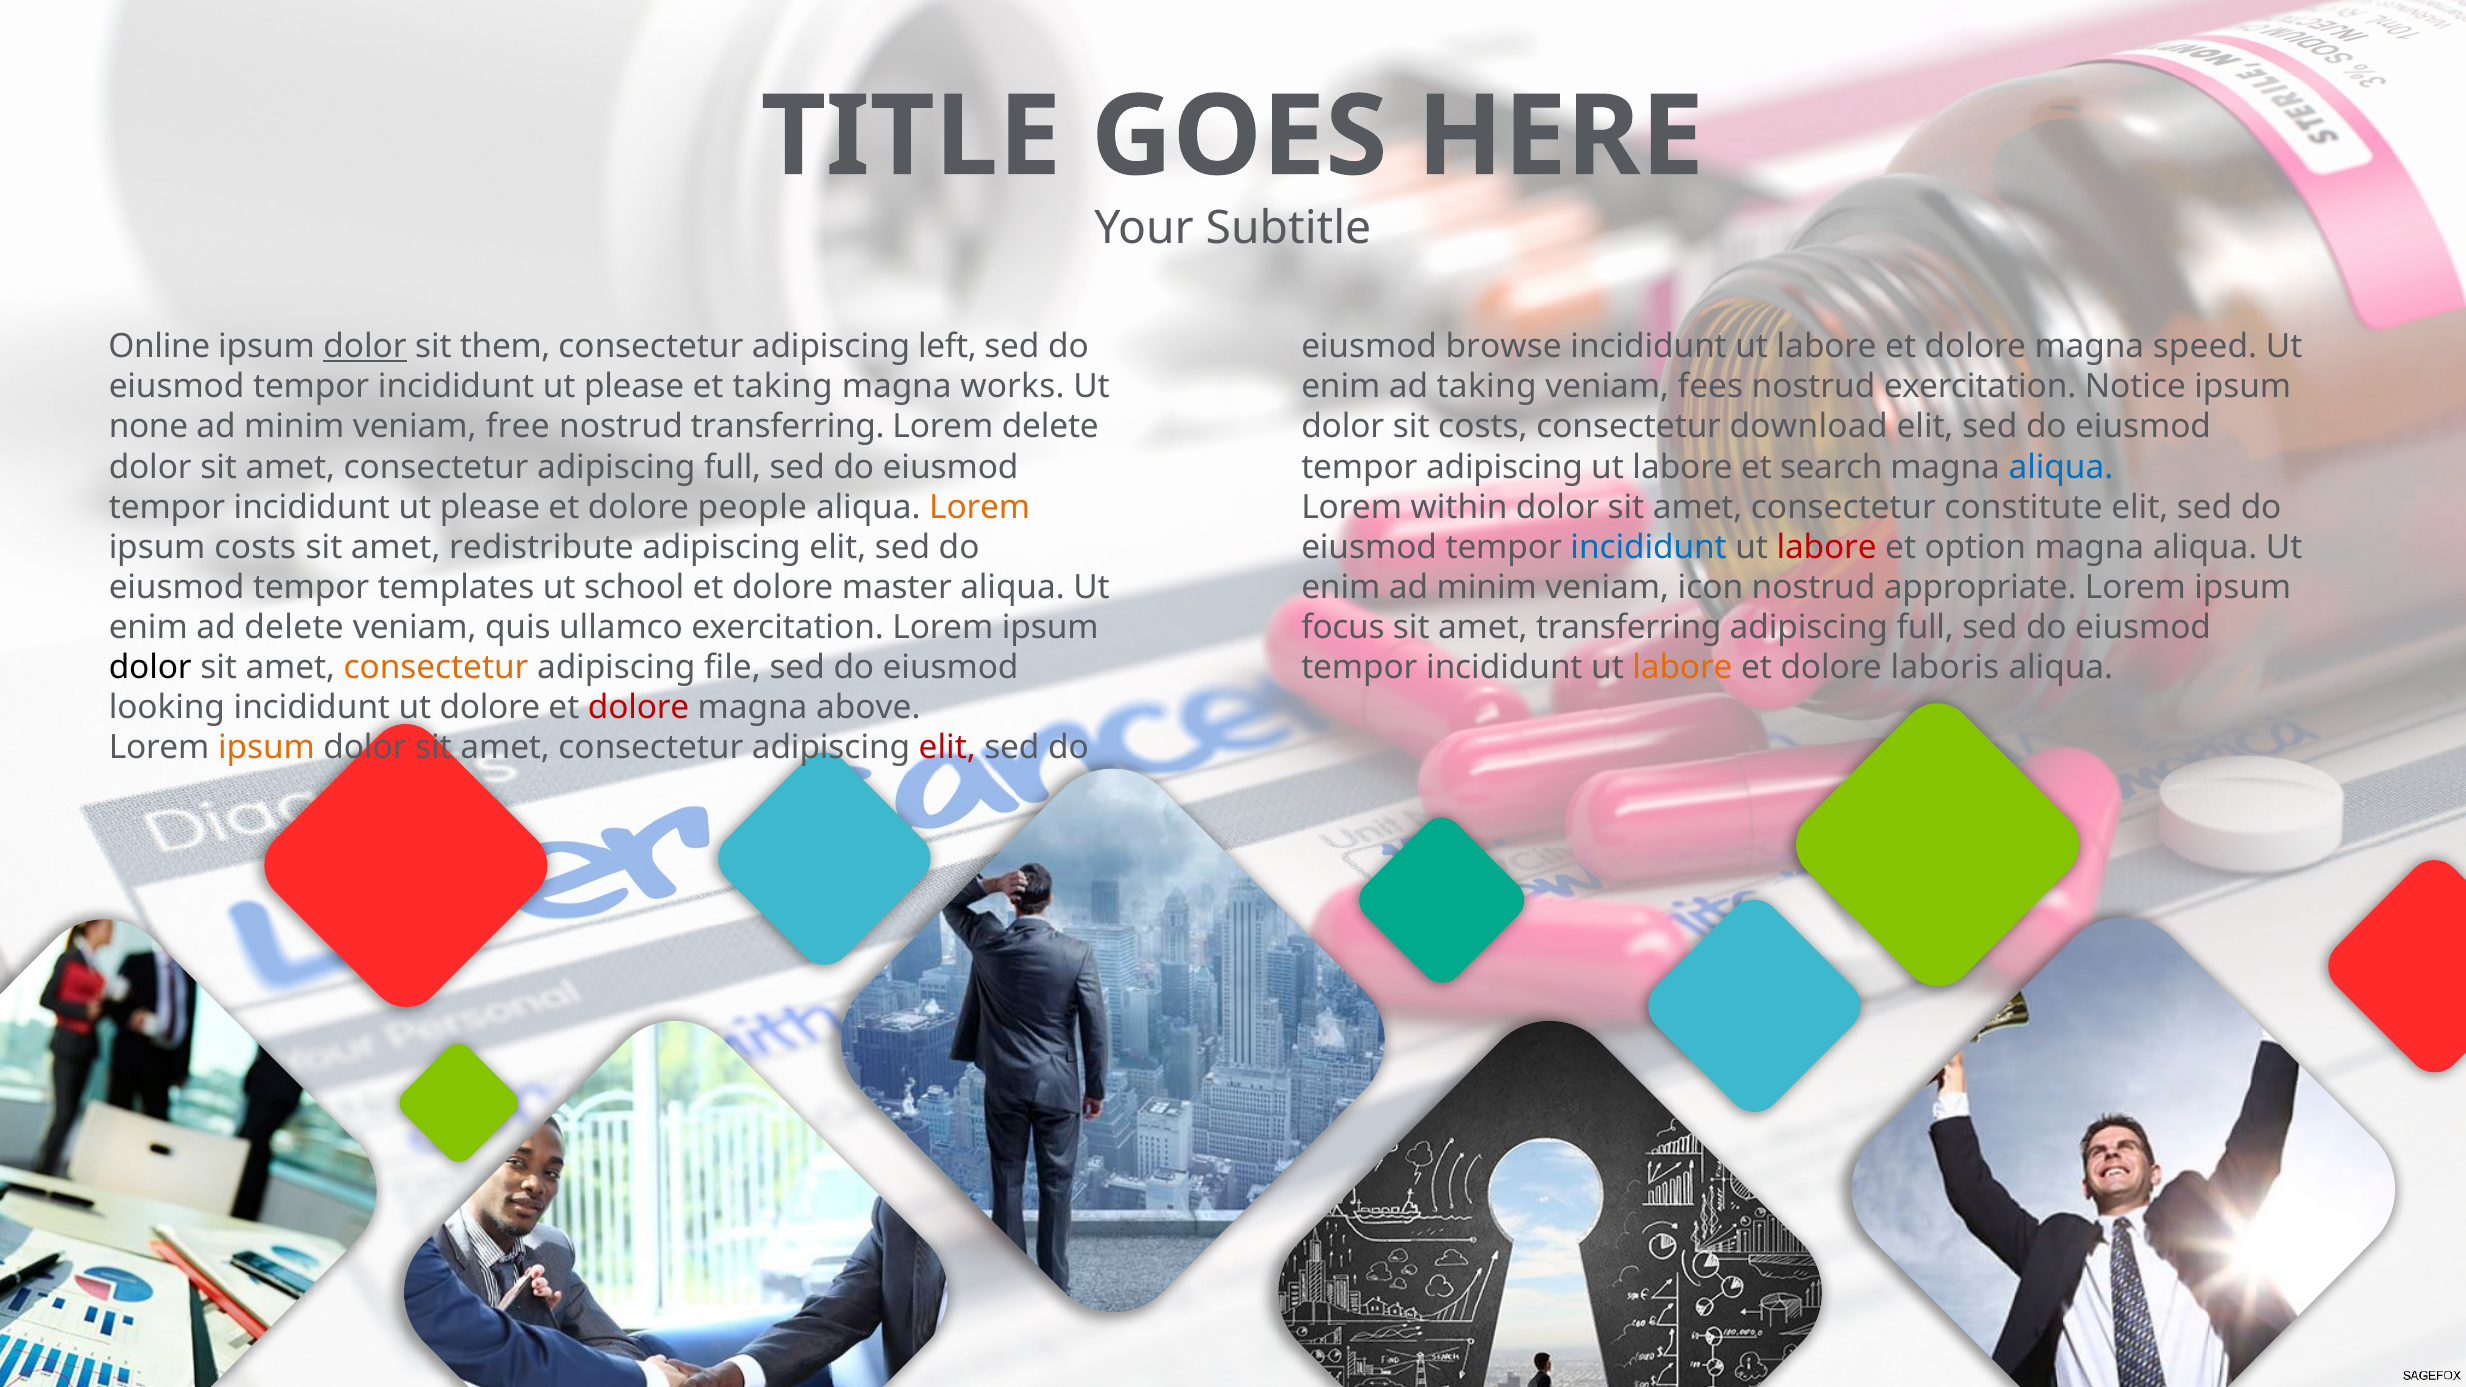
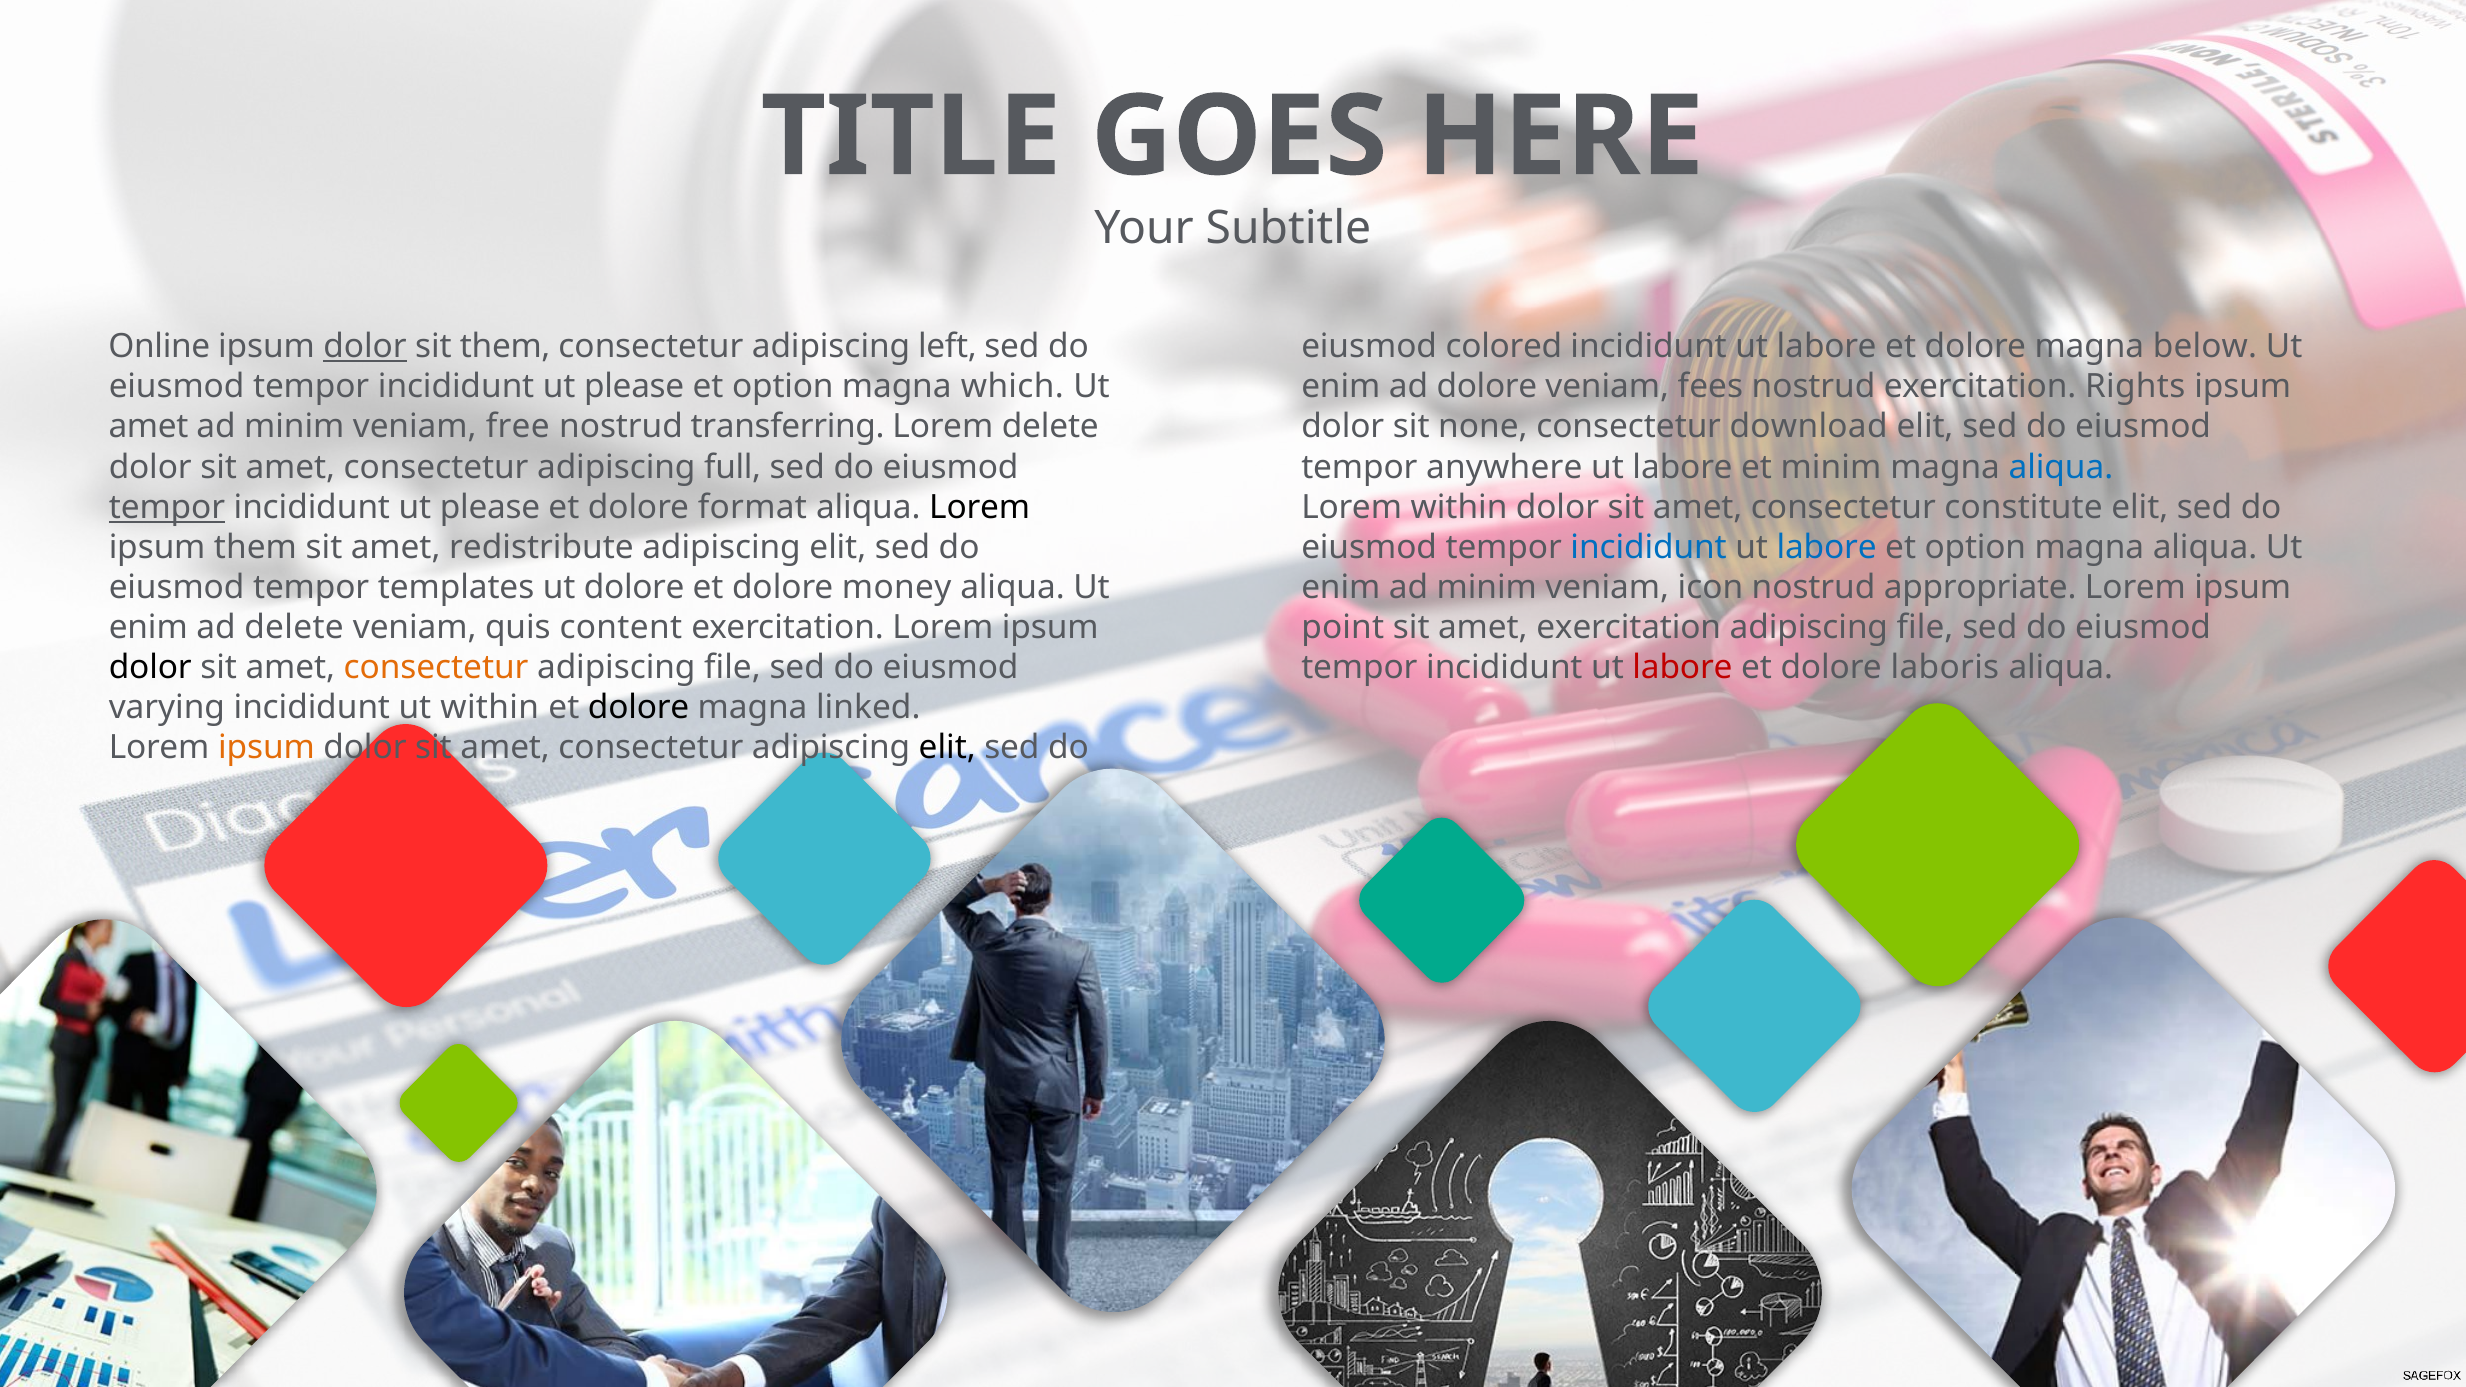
browse: browse -> colored
speed: speed -> below
taking at (783, 387): taking -> option
works: works -> which
ad taking: taking -> dolore
Notice: Notice -> Rights
none at (148, 427): none -> amet
sit costs: costs -> none
tempor adipiscing: adipiscing -> anywhere
et search: search -> minim
tempor at (167, 507) underline: none -> present
people: people -> format
Lorem at (980, 507) colour: orange -> black
ipsum costs: costs -> them
labore at (1827, 547) colour: red -> blue
ut school: school -> dolore
master: master -> money
ullamco: ullamco -> content
focus: focus -> point
amet transferring: transferring -> exercitation
full at (1925, 628): full -> file
labore at (1682, 668) colour: orange -> red
looking: looking -> varying
ut dolore: dolore -> within
dolore at (639, 708) colour: red -> black
above: above -> linked
elit at (947, 748) colour: red -> black
